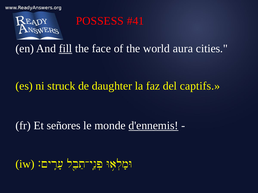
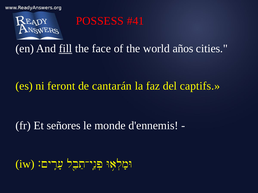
aura: aura -> años
struck: struck -> feront
daughter: daughter -> cantarán
d'ennemis underline: present -> none
